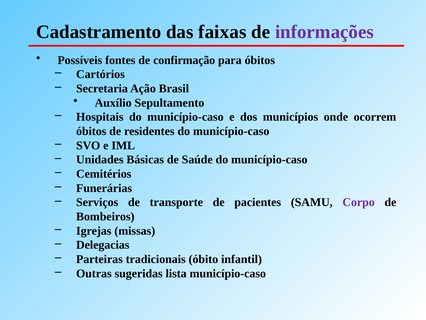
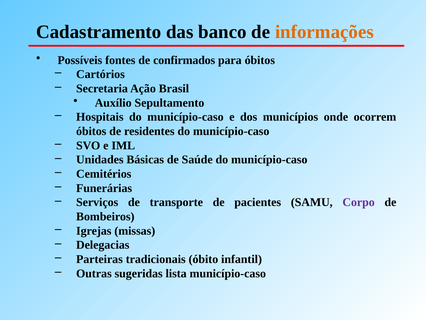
faixas: faixas -> banco
informações colour: purple -> orange
confirmação: confirmação -> confirmados
